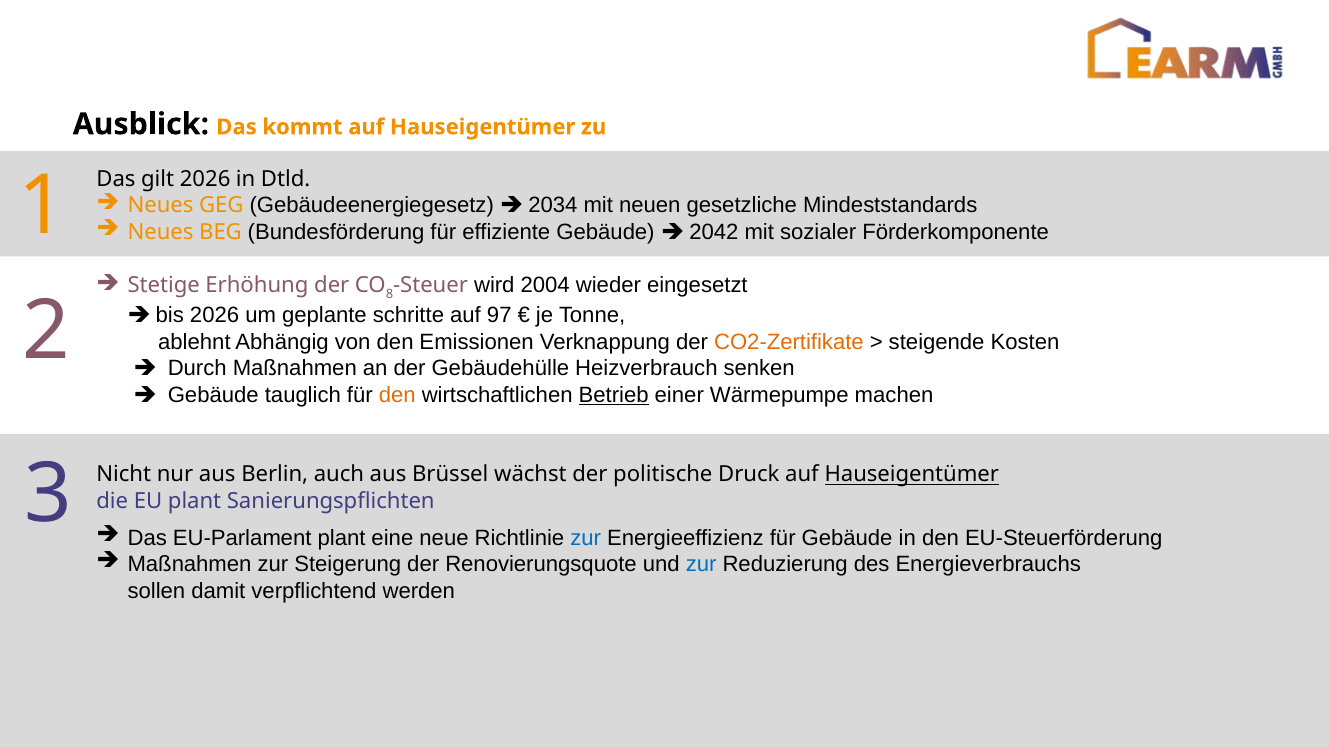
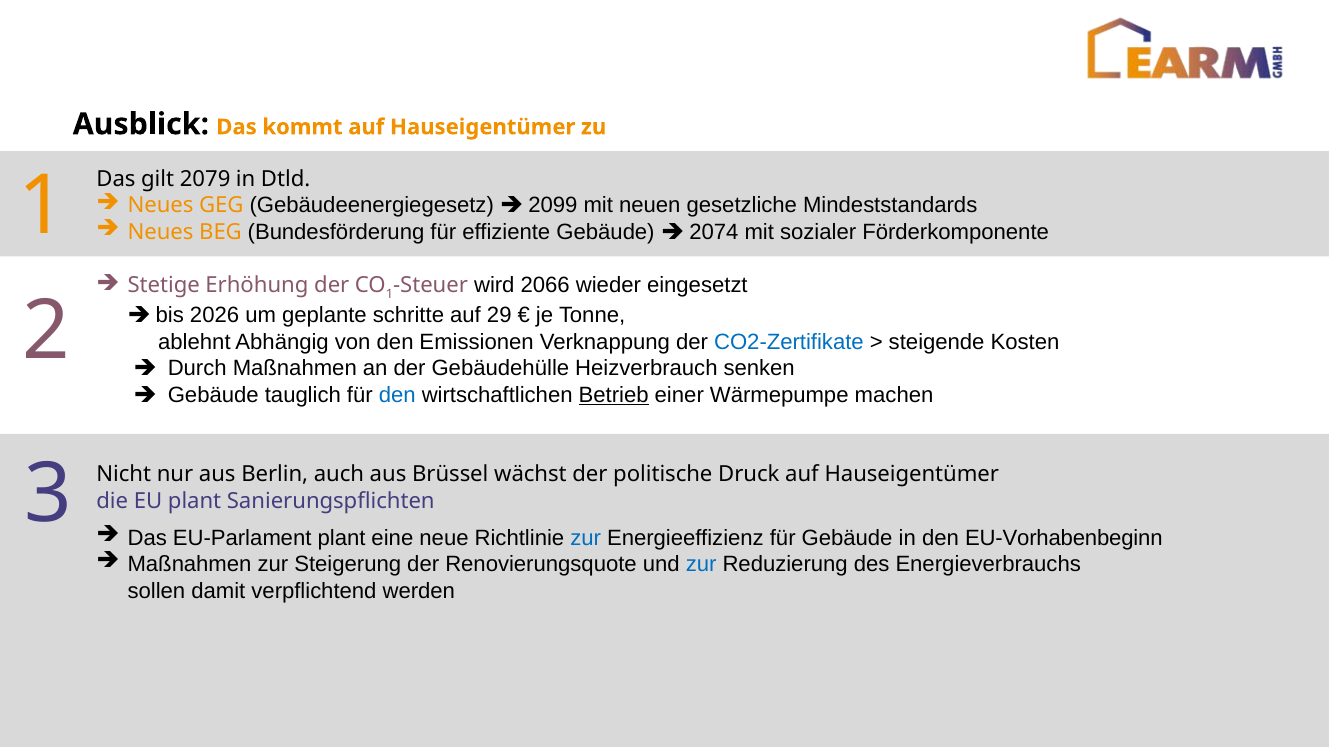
gilt 2026: 2026 -> 2079
2034: 2034 -> 2099
2042: 2042 -> 2074
8 at (390, 294): 8 -> 1
2004: 2004 -> 2066
97: 97 -> 29
CO2-Zertifikate colour: orange -> blue
den at (397, 395) colour: orange -> blue
Hauseigentümer at (912, 475) underline: present -> none
EU-Steuerförderung: EU-Steuerförderung -> EU-Vorhabenbeginn
